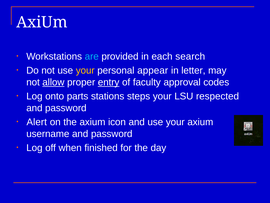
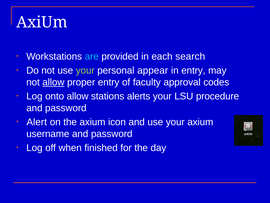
your at (85, 70) colour: yellow -> light green
in letter: letter -> entry
entry at (109, 82) underline: present -> none
onto parts: parts -> allow
steps: steps -> alerts
respected: respected -> procedure
